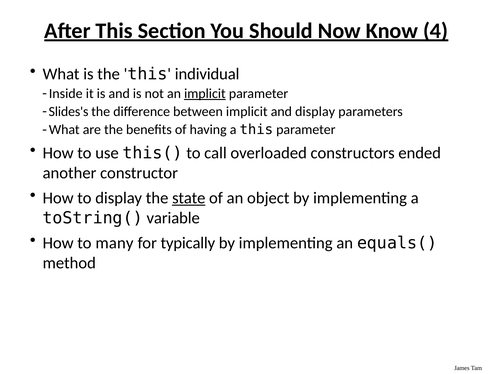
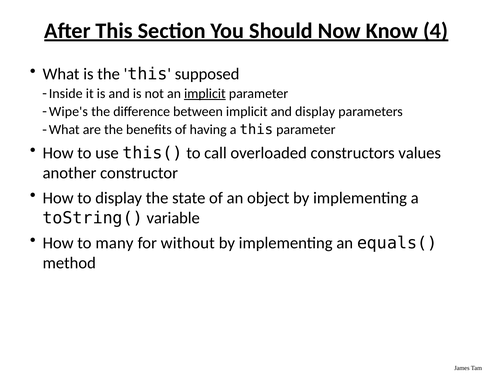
individual: individual -> supposed
Slides's: Slides's -> Wipe's
ended: ended -> values
state underline: present -> none
typically: typically -> without
